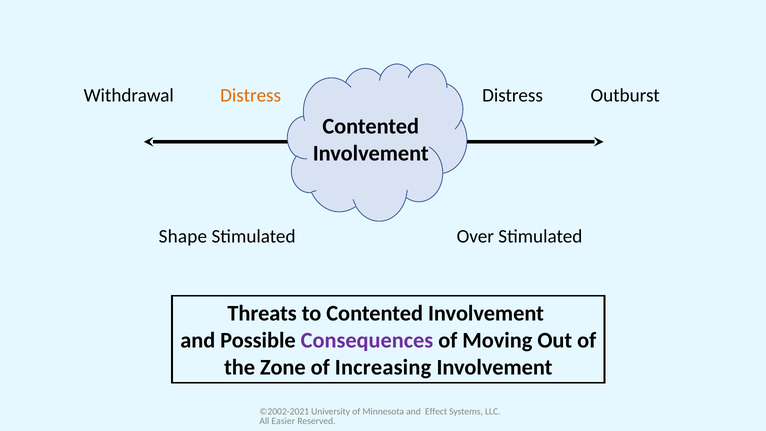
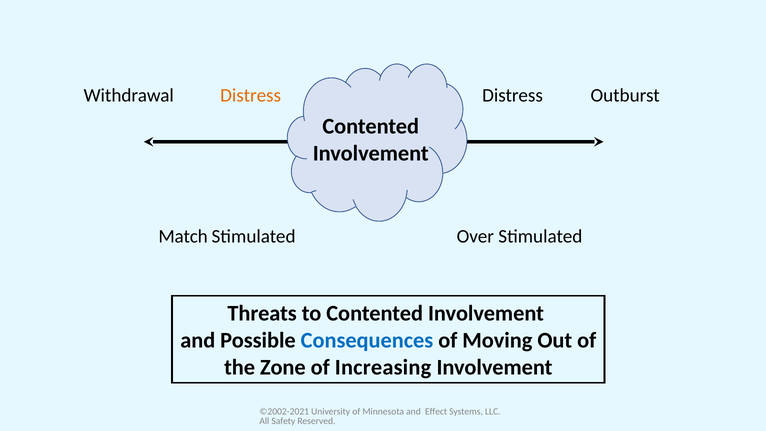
Shape: Shape -> Match
Consequences colour: purple -> blue
Easier: Easier -> Safety
